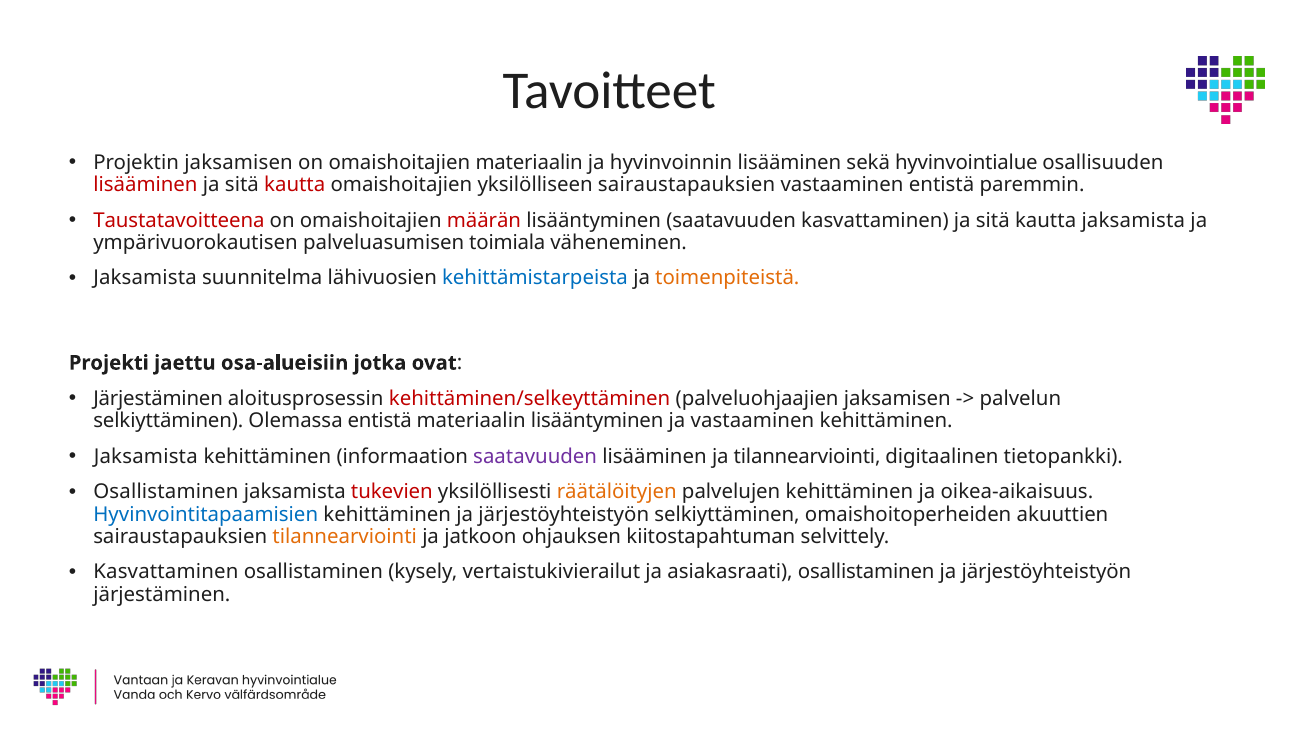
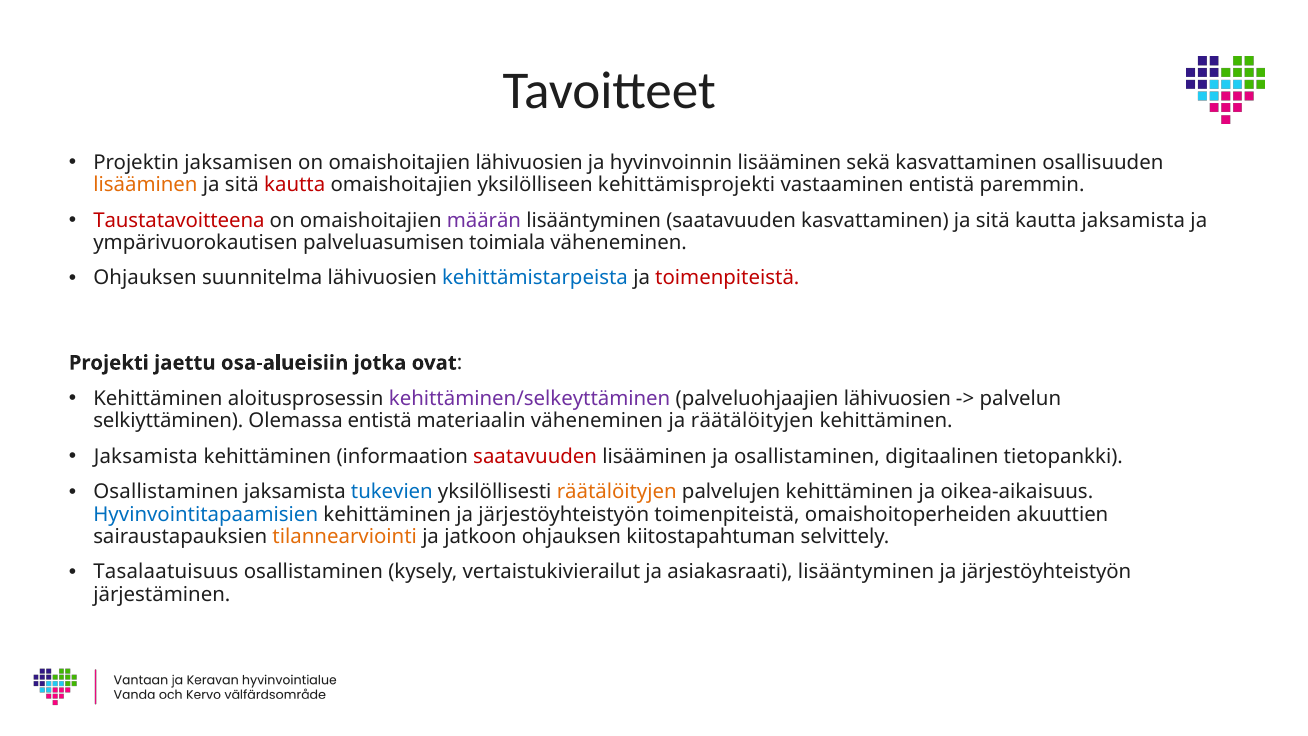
omaishoitajien materiaalin: materiaalin -> lähivuosien
sekä hyvinvointialue: hyvinvointialue -> kasvattaminen
lisääminen at (145, 185) colour: red -> orange
yksilölliseen sairaustapauksien: sairaustapauksien -> kehittämisprojekti
määrän colour: red -> purple
Jaksamista at (145, 278): Jaksamista -> Ohjauksen
toimenpiteistä at (727, 278) colour: orange -> red
Järjestäminen at (158, 399): Järjestäminen -> Kehittäminen
kehittäminen/selkeyttäminen colour: red -> purple
palveluohjaajien jaksamisen: jaksamisen -> lähivuosien
materiaalin lisääntyminen: lisääntyminen -> väheneminen
ja vastaaminen: vastaaminen -> räätälöityjen
saatavuuden at (535, 456) colour: purple -> red
ja tilannearviointi: tilannearviointi -> osallistaminen
tukevien colour: red -> blue
järjestöyhteistyön selkiyttäminen: selkiyttäminen -> toimenpiteistä
Kasvattaminen at (166, 572): Kasvattaminen -> Tasalaatuisuus
asiakasraati osallistaminen: osallistaminen -> lisääntyminen
